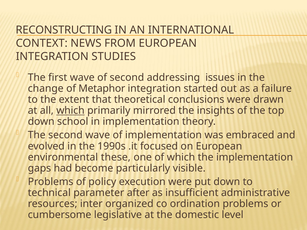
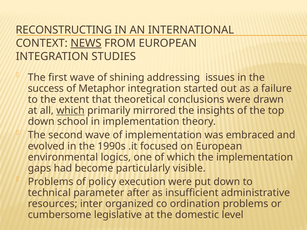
NEWS underline: none -> present
of second: second -> shining
change: change -> success
these: these -> logics
